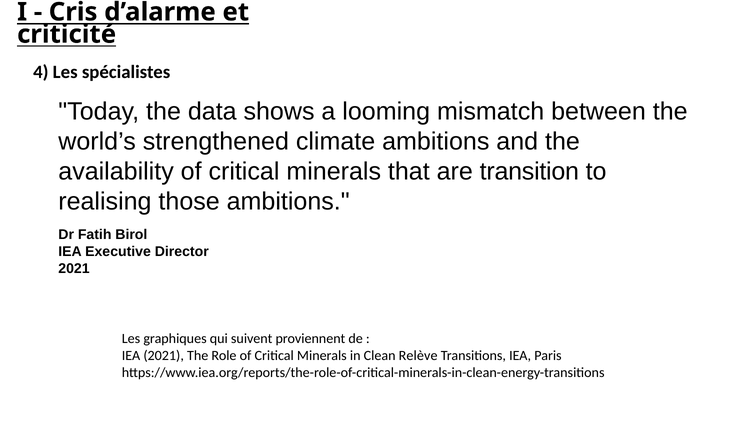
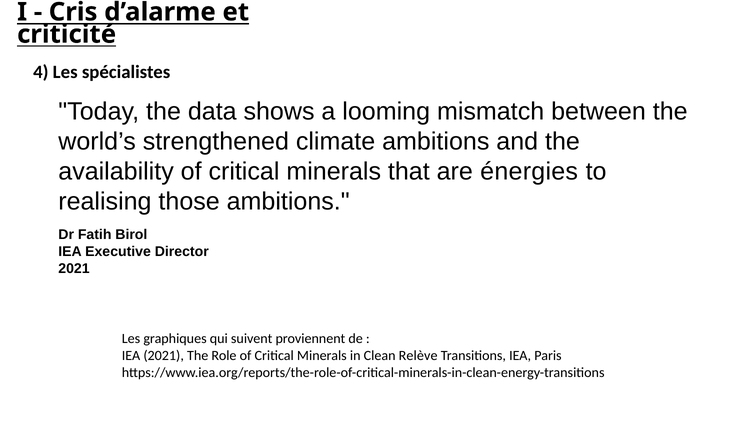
transition: transition -> énergies
